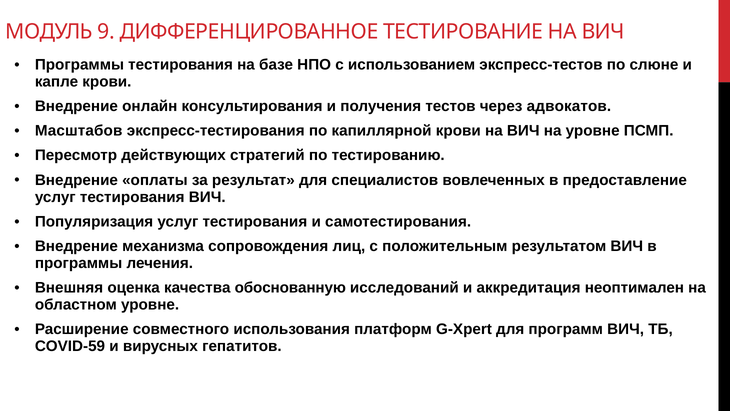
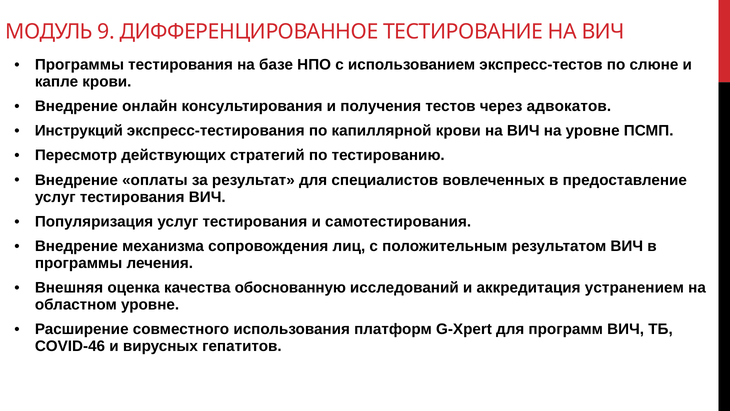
Масштабов: Масштабов -> Инструкций
неоптимален: неоптимален -> устранением
COVID-59: COVID-59 -> COVID-46
